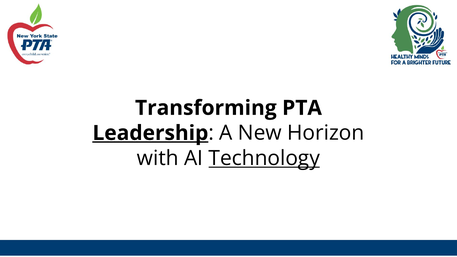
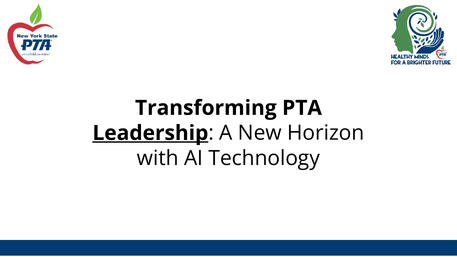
Technology underline: present -> none
